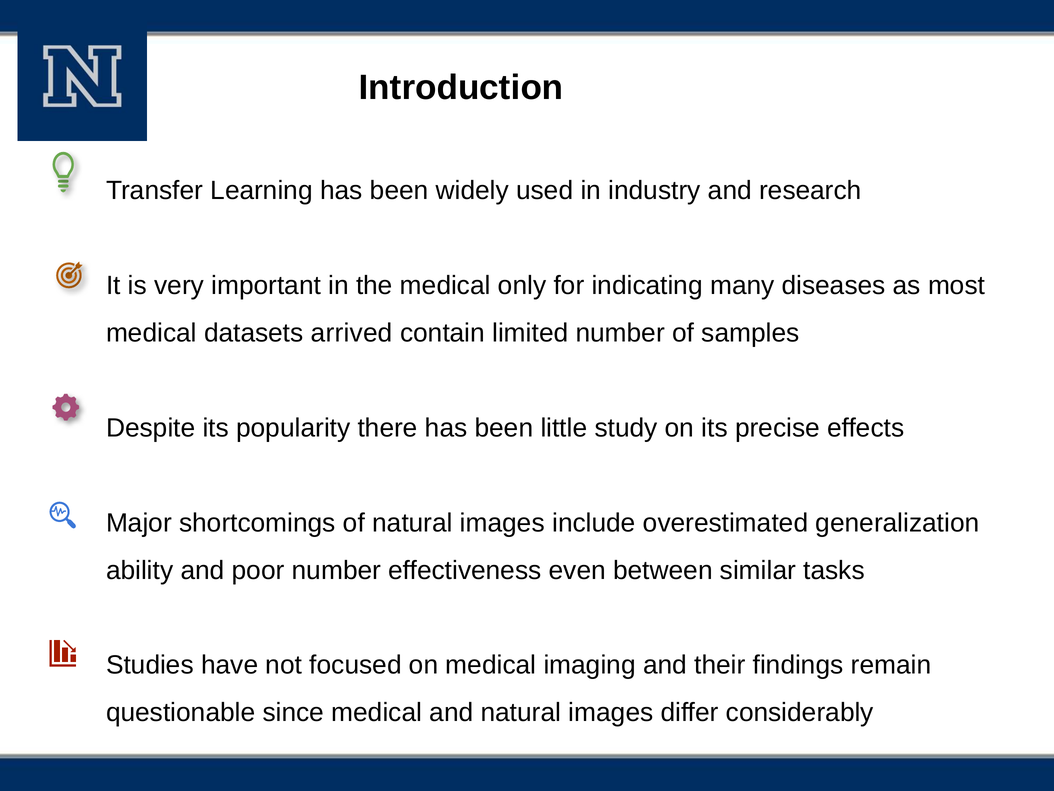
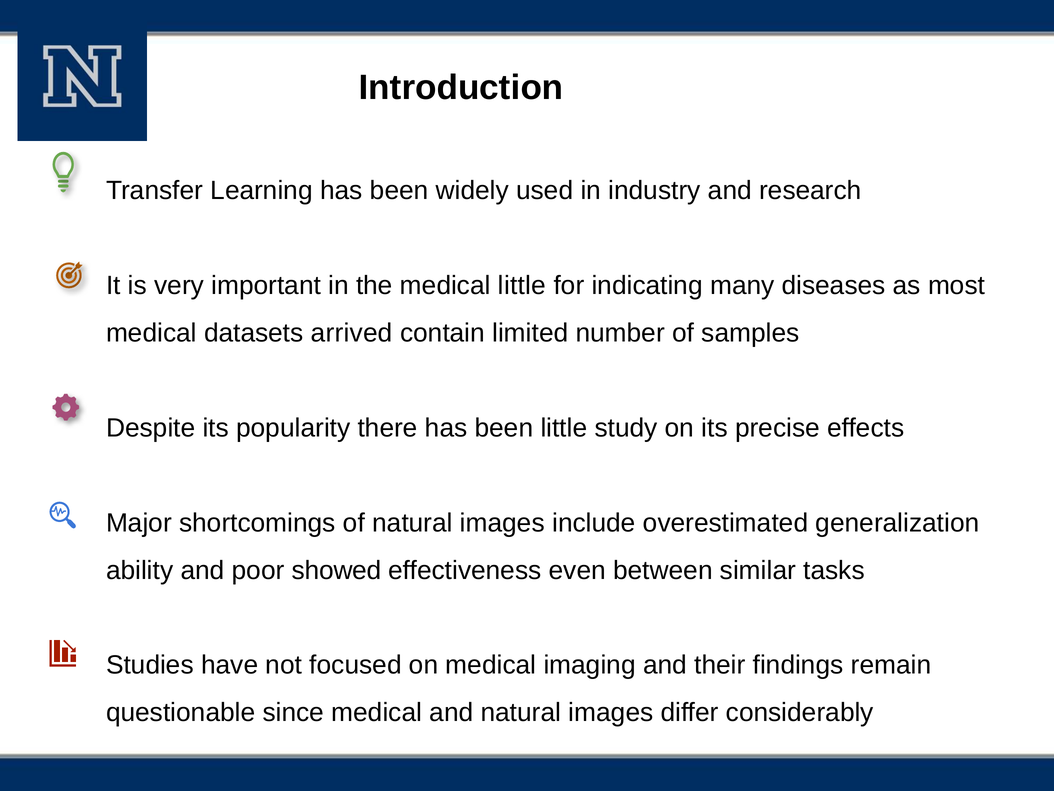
medical only: only -> little
poor number: number -> showed
